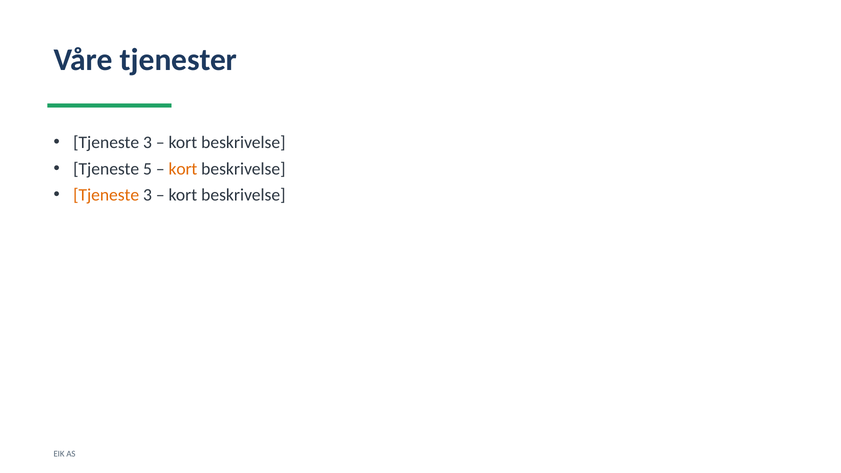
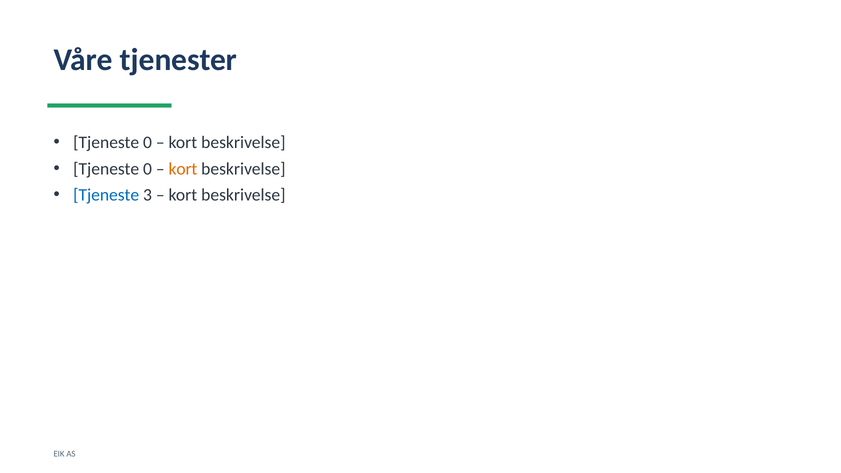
3 at (147, 142): 3 -> 0
5 at (147, 169): 5 -> 0
Tjeneste at (106, 195) colour: orange -> blue
